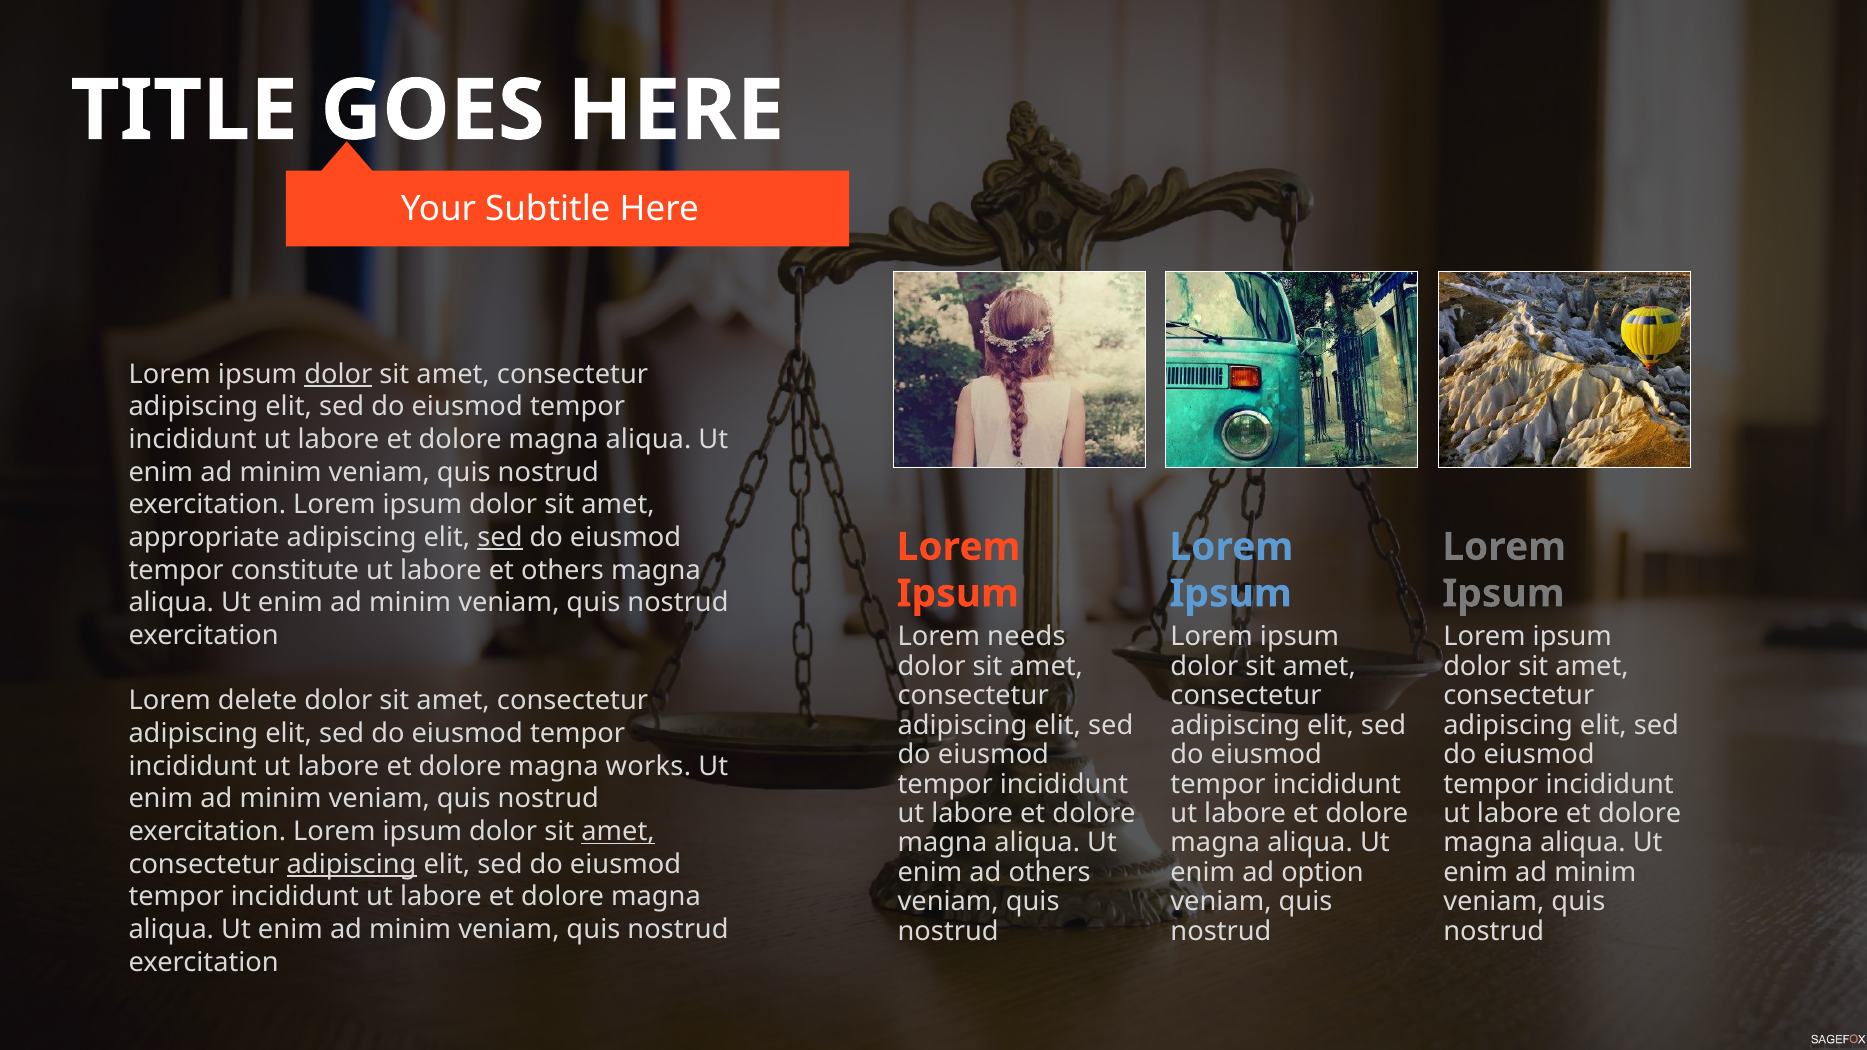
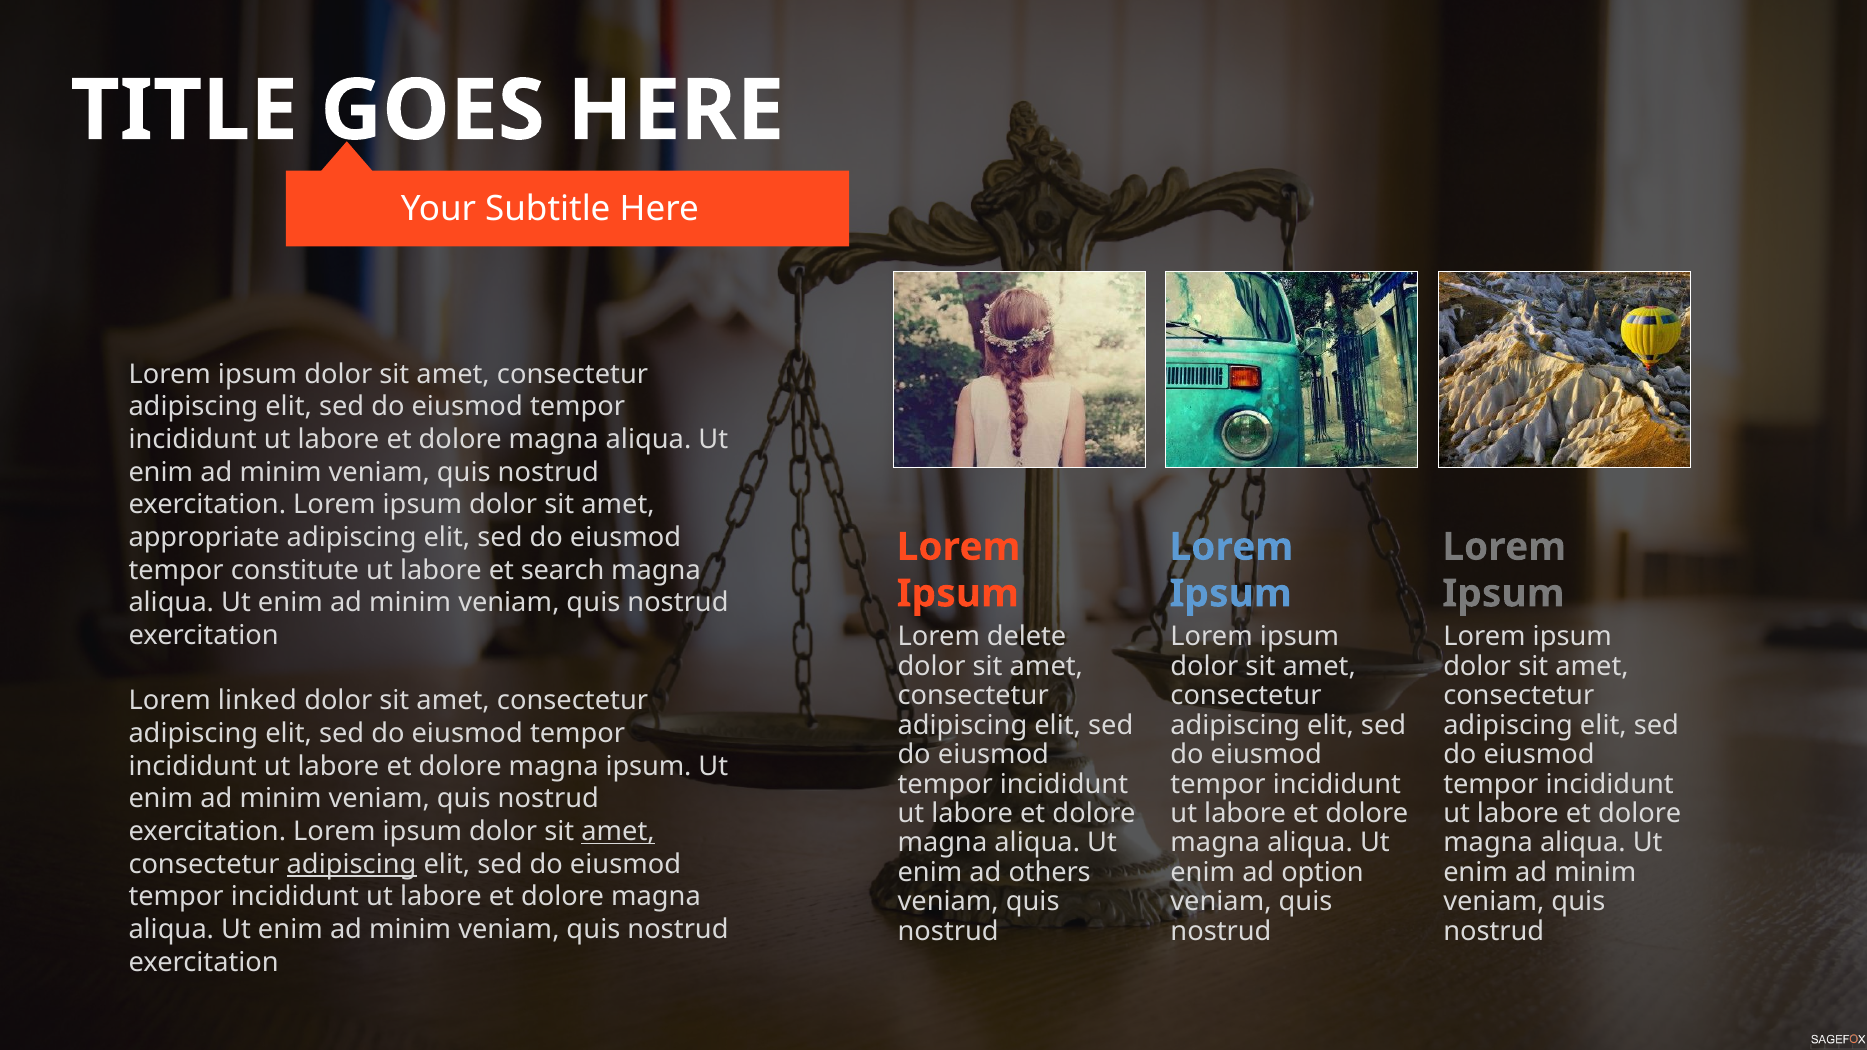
dolor at (338, 374) underline: present -> none
sed at (500, 538) underline: present -> none
et others: others -> search
needs: needs -> delete
delete: delete -> linked
magna works: works -> ipsum
